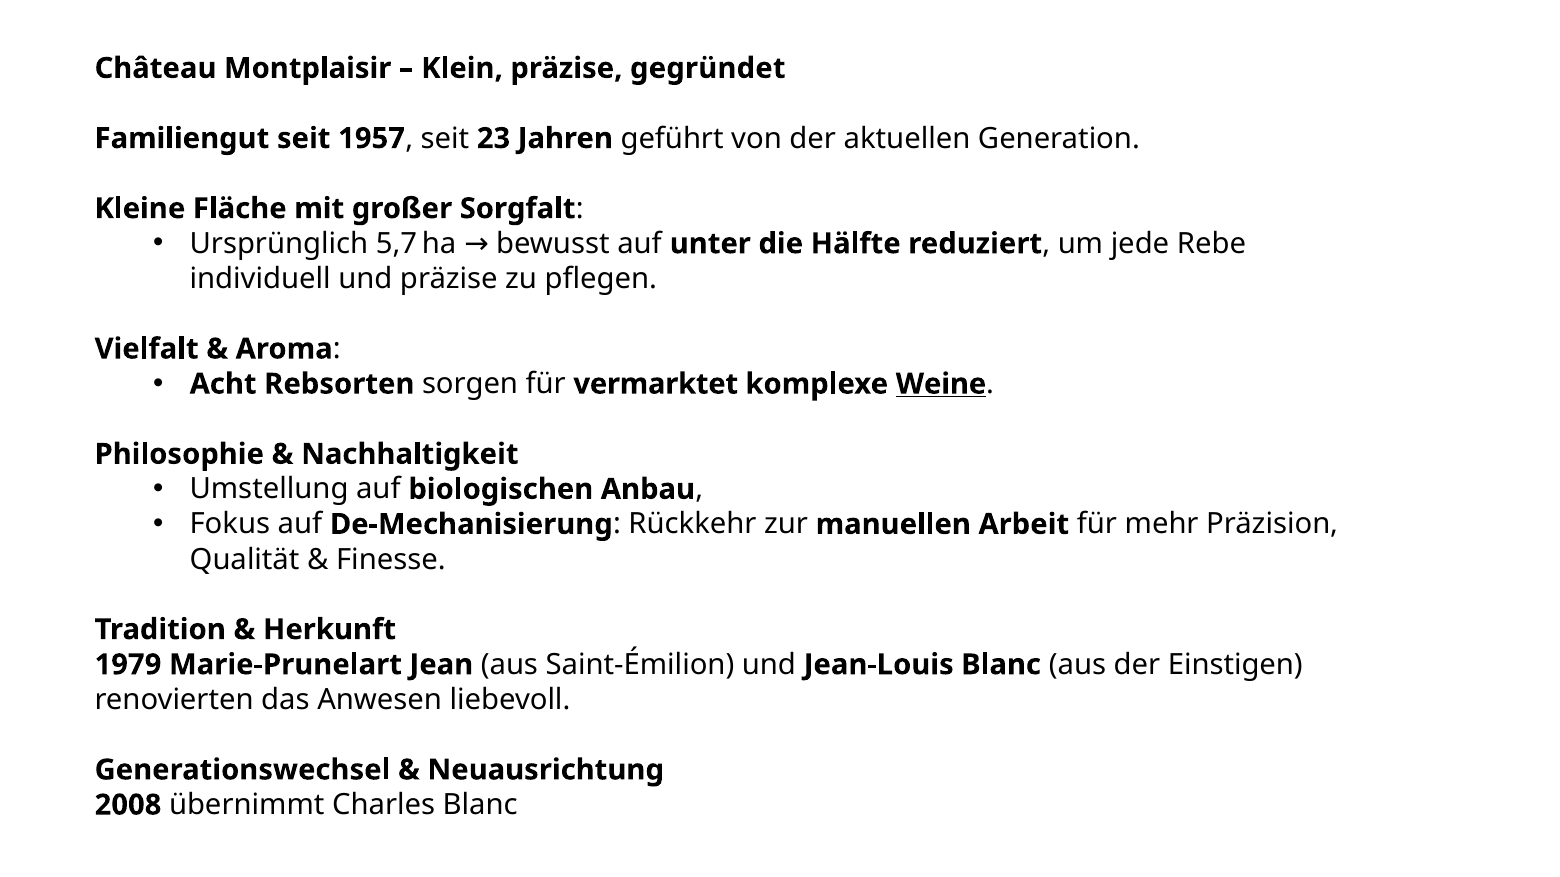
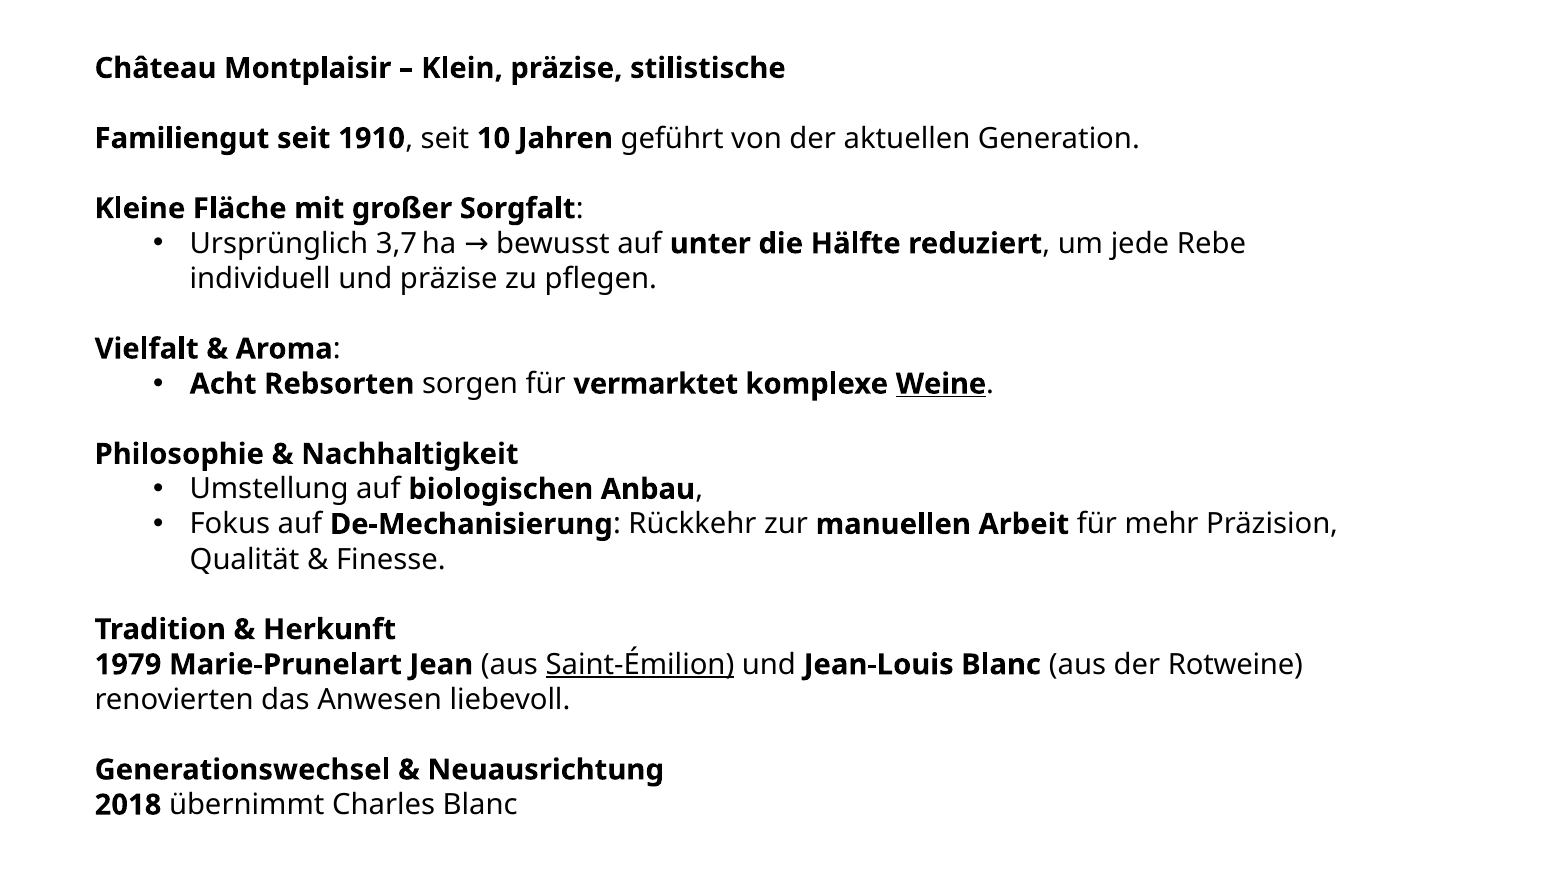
gegründet: gegründet -> stilistische
1957: 1957 -> 1910
23: 23 -> 10
5,7: 5,7 -> 3,7
Saint-Émilion underline: none -> present
Einstigen: Einstigen -> Rotweine
2008: 2008 -> 2018
